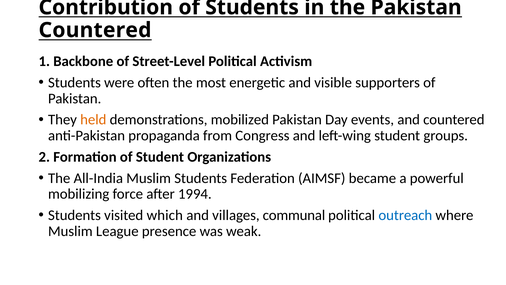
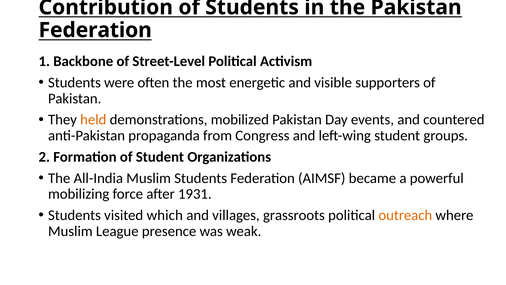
Countered at (95, 30): Countered -> Federation
1994: 1994 -> 1931
communal: communal -> grassroots
outreach colour: blue -> orange
